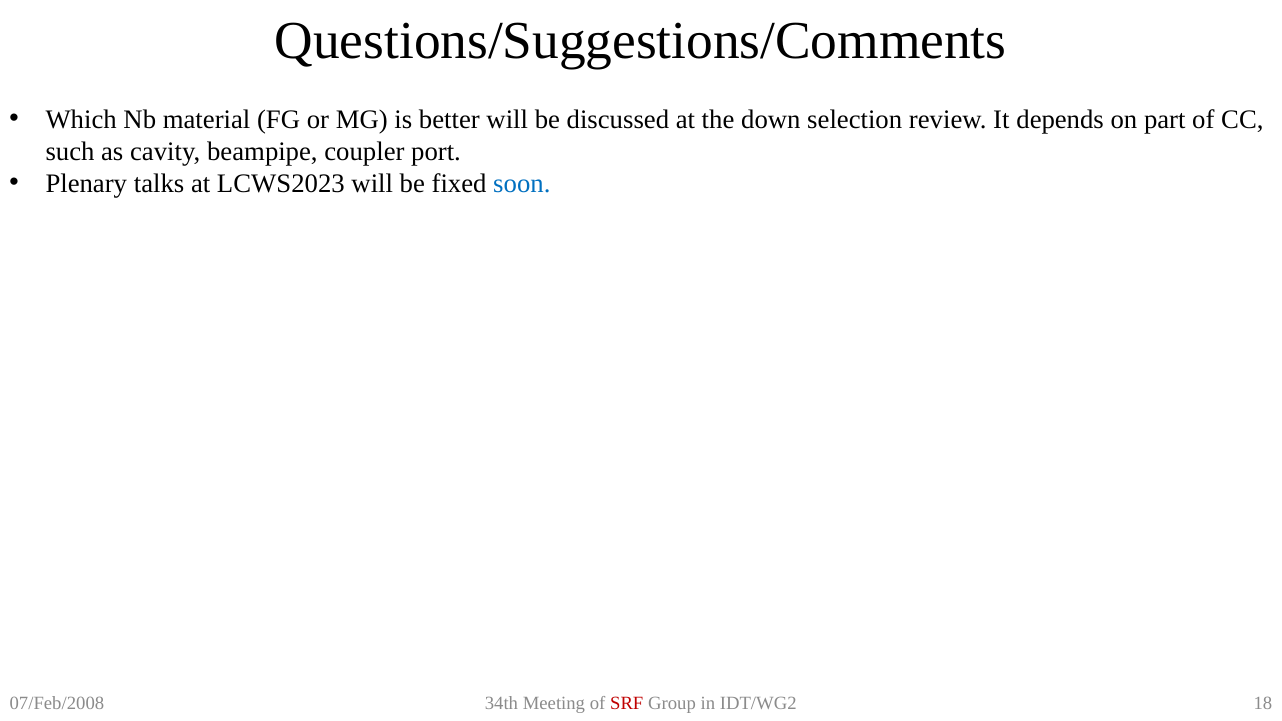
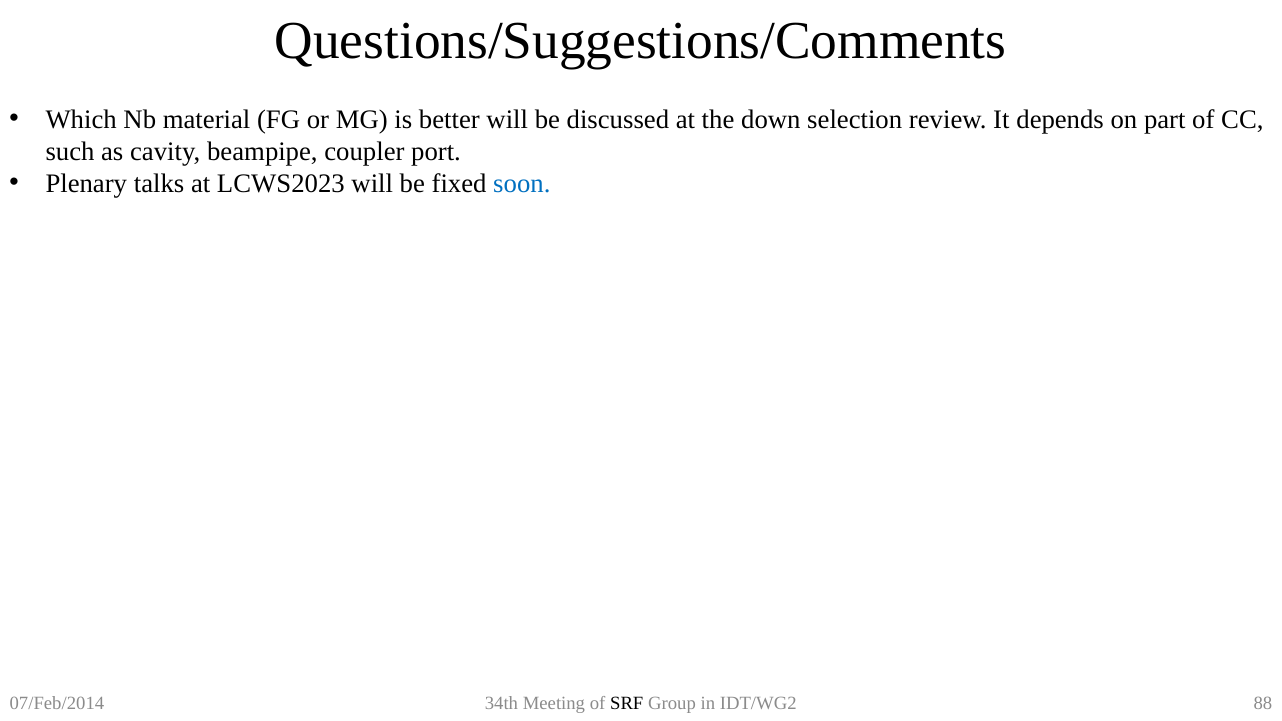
07/Feb/2008: 07/Feb/2008 -> 07/Feb/2014
SRF colour: red -> black
18: 18 -> 88
